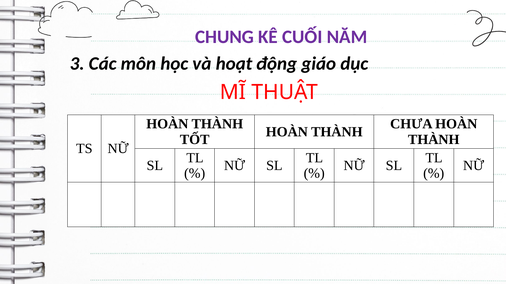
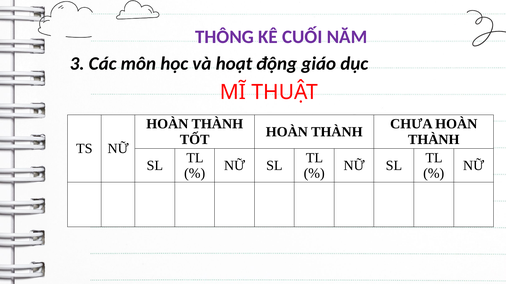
CHUNG: CHUNG -> THÔNG
